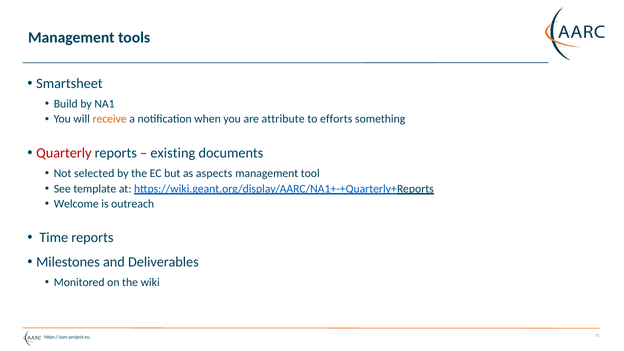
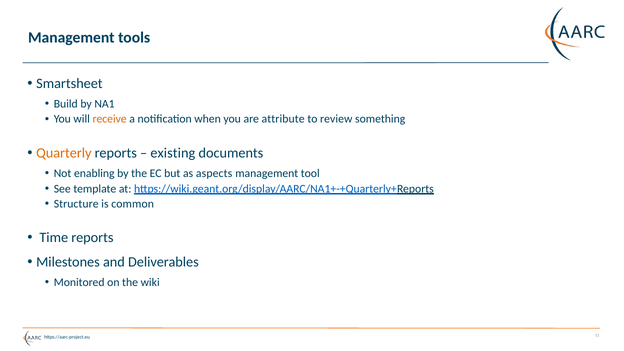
efforts: efforts -> review
Quarterly colour: red -> orange
selected: selected -> enabling
Welcome: Welcome -> Structure
outreach: outreach -> common
